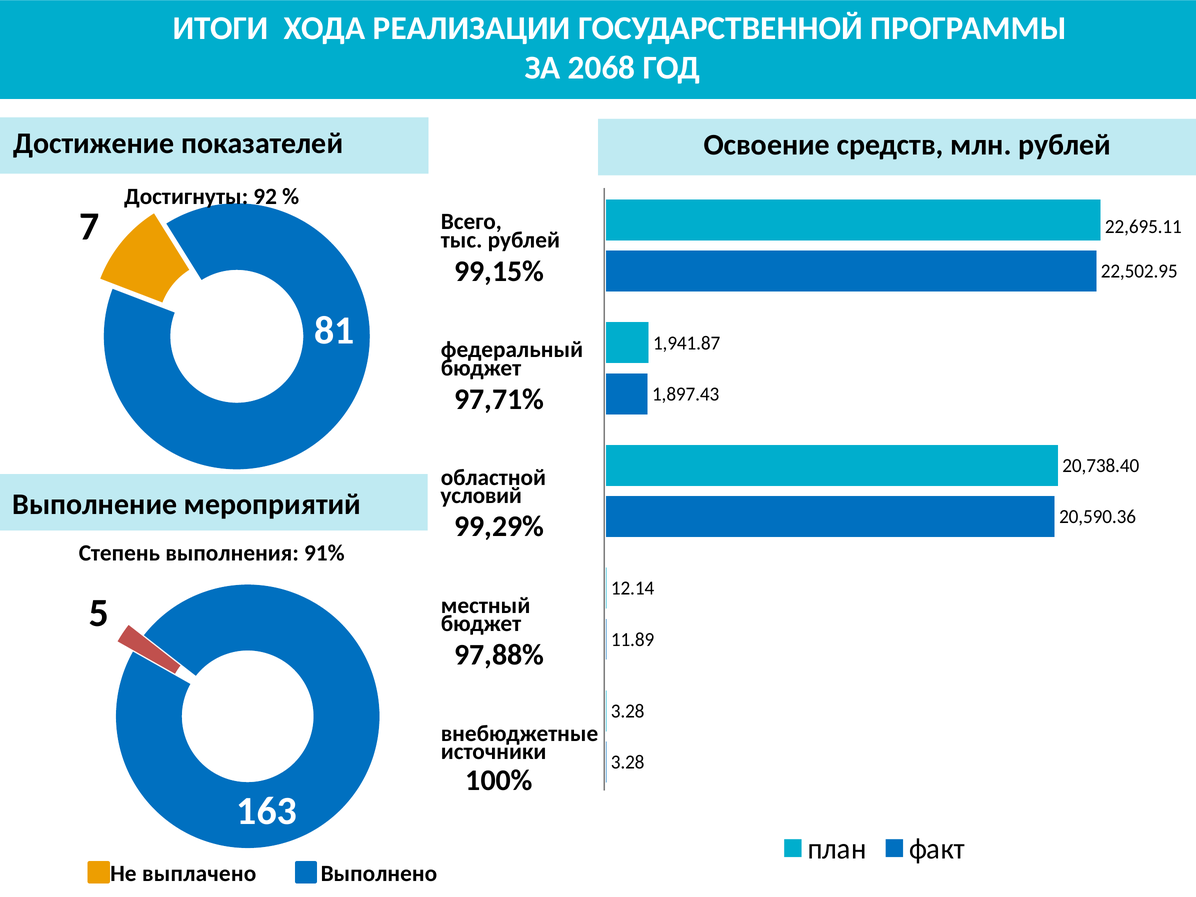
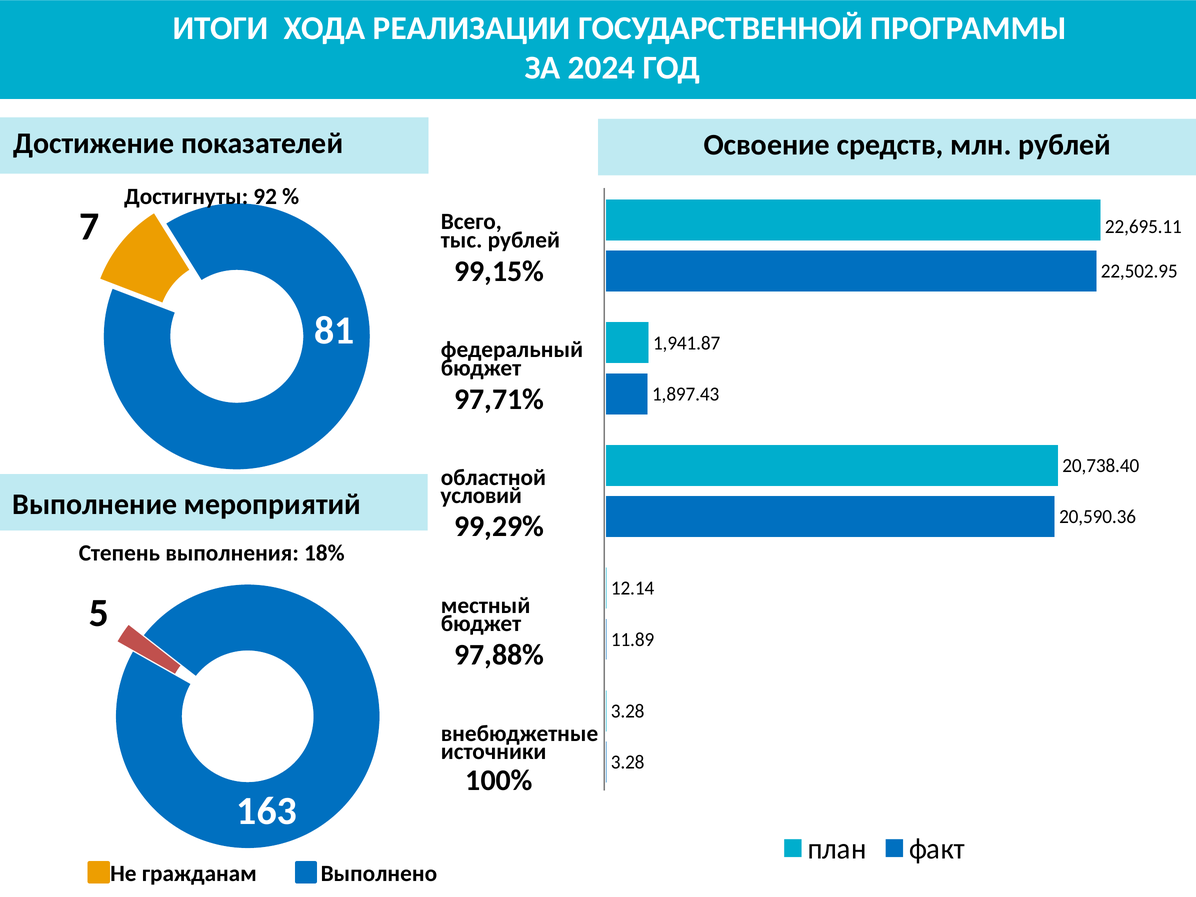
2068: 2068 -> 2024
91%: 91% -> 18%
выплачено: выплачено -> гражданам
